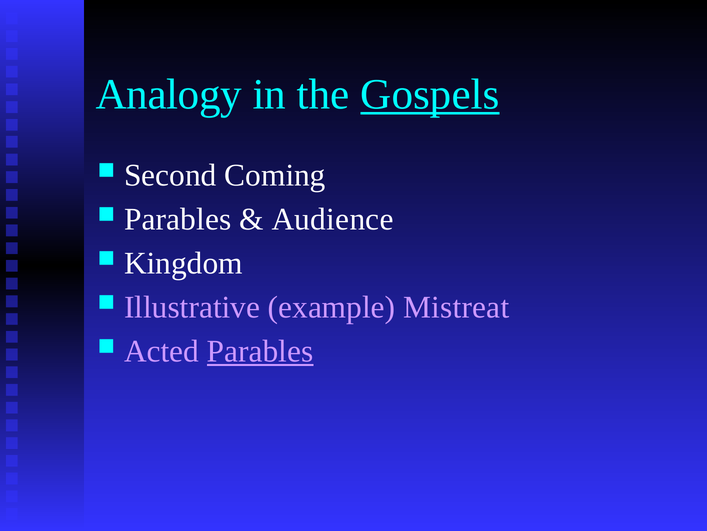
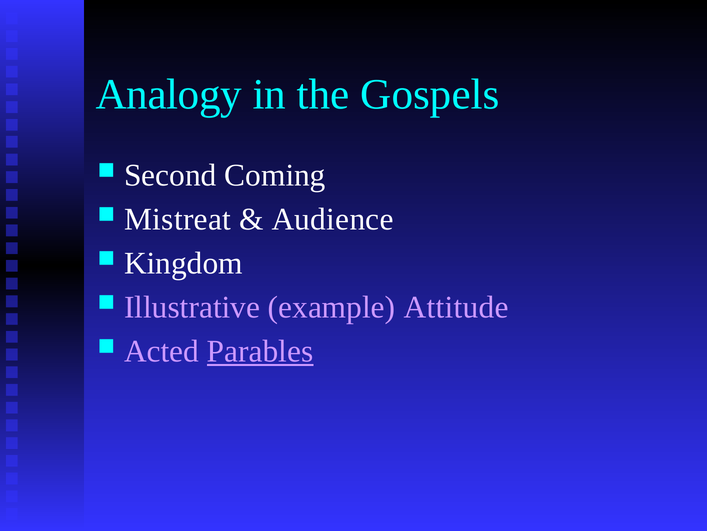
Gospels underline: present -> none
Parables at (178, 219): Parables -> Mistreat
Mistreat: Mistreat -> Attitude
